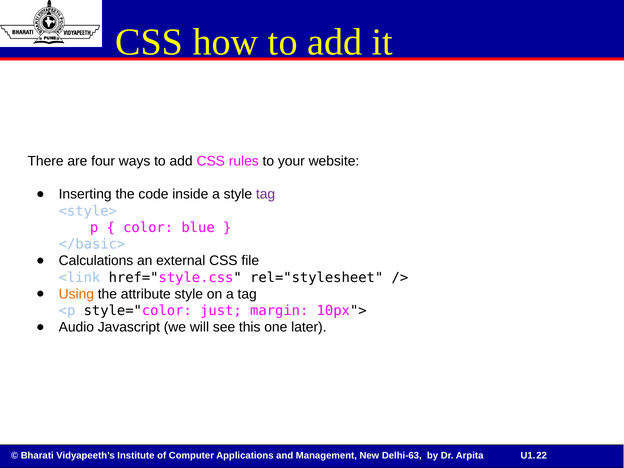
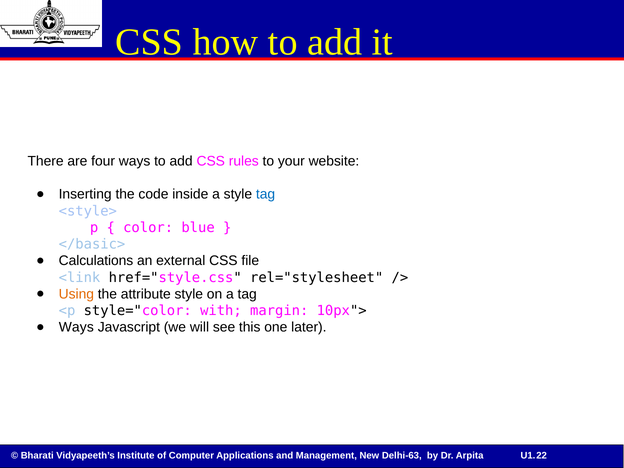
tag at (266, 194) colour: purple -> blue
just: just -> with
Audio at (76, 327): Audio -> Ways
